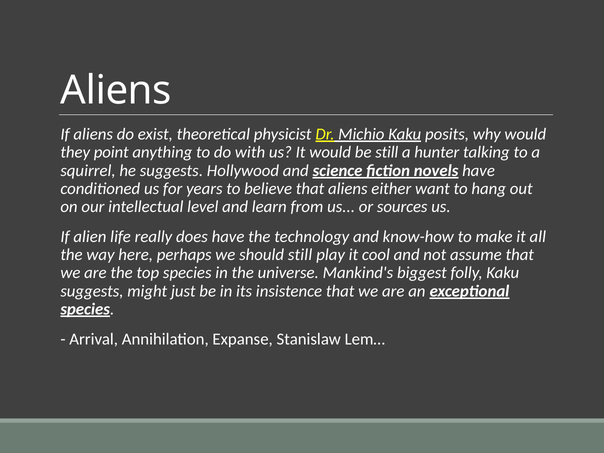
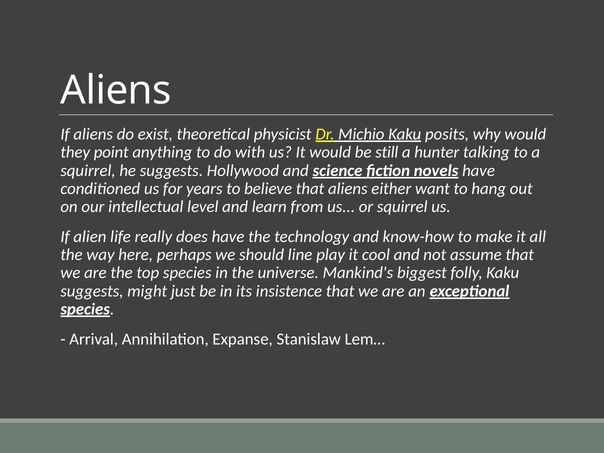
or sources: sources -> squirrel
should still: still -> line
